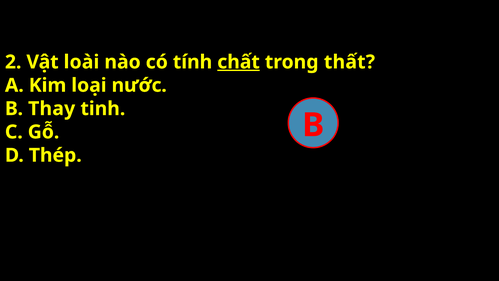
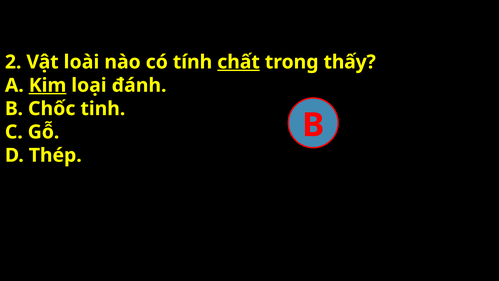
thất: thất -> thấy
Kim underline: none -> present
nước: nước -> đánh
Thay: Thay -> Chốc
